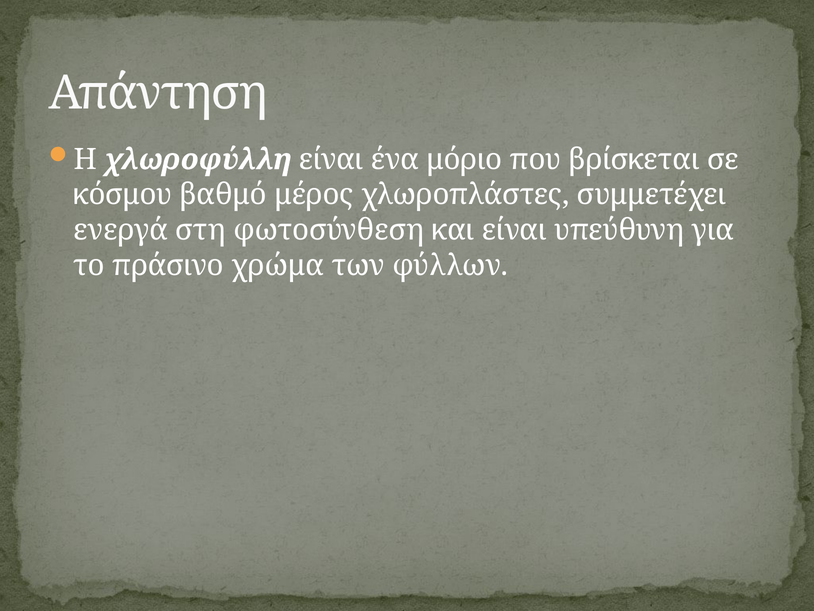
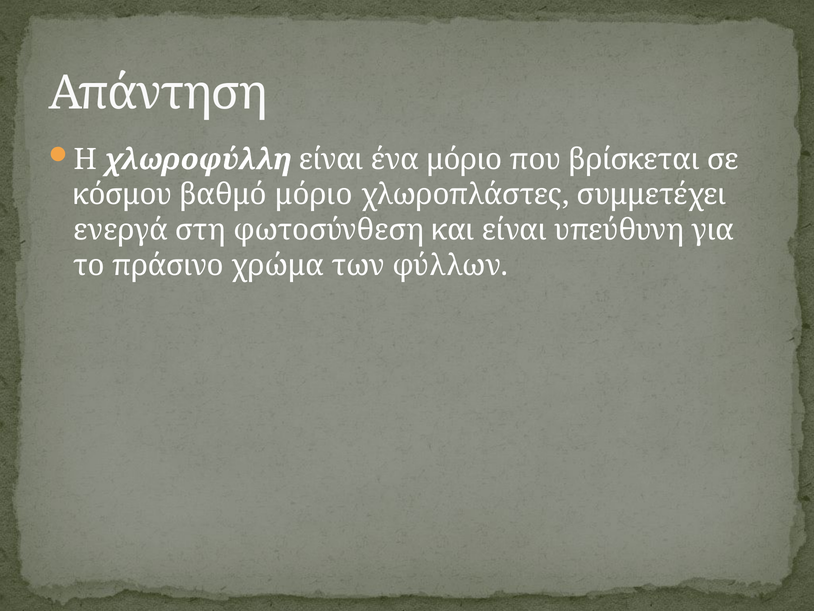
βαθμό μέρος: μέρος -> μόριο
